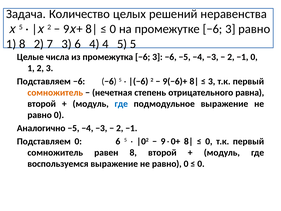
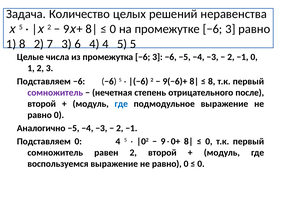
3 at (212, 81): 3 -> 8
сомножитель at (55, 92) colour: orange -> purple
равна: равна -> после
0 6: 6 -> 4
равен 8: 8 -> 2
